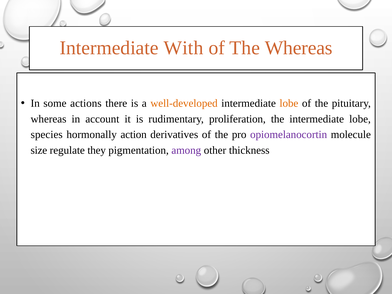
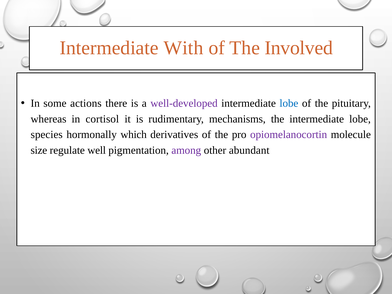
The Whereas: Whereas -> Involved
well-developed colour: orange -> purple
lobe at (289, 103) colour: orange -> blue
account: account -> cortisol
proliferation: proliferation -> mechanisms
action: action -> which
they: they -> well
thickness: thickness -> abundant
